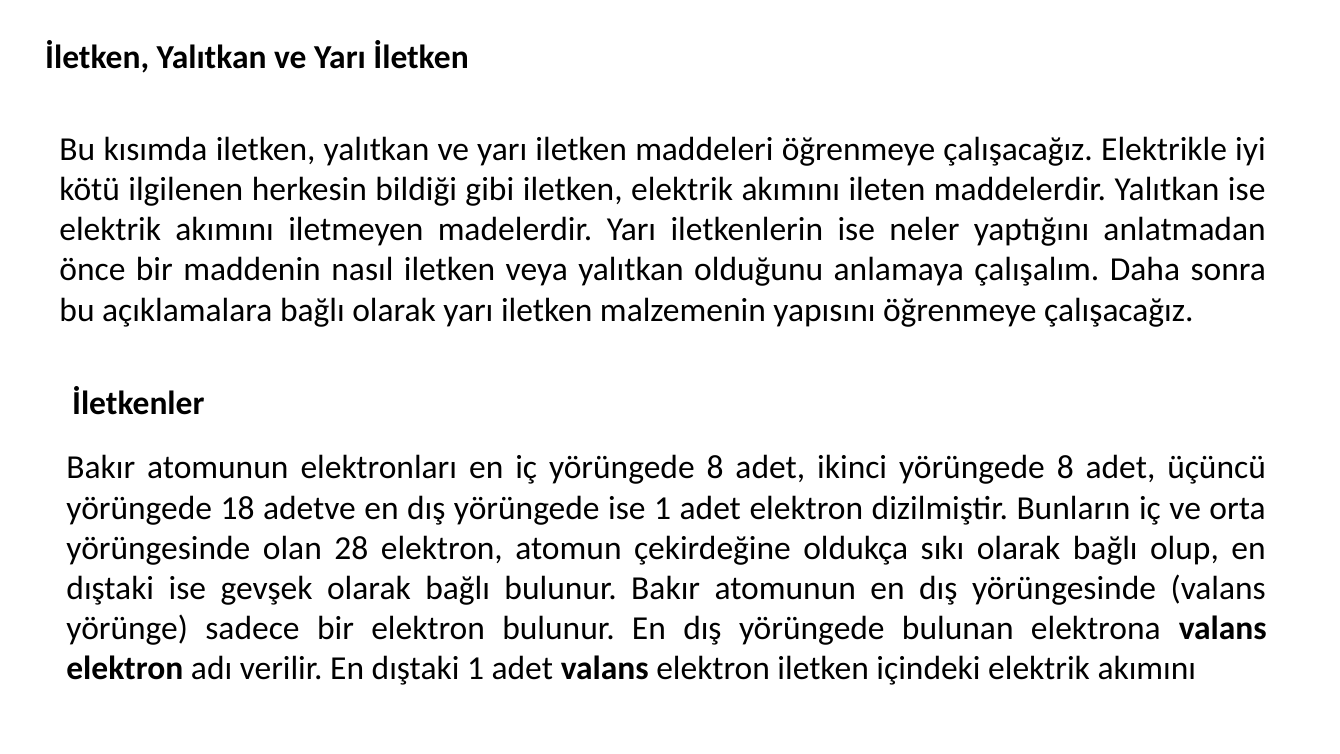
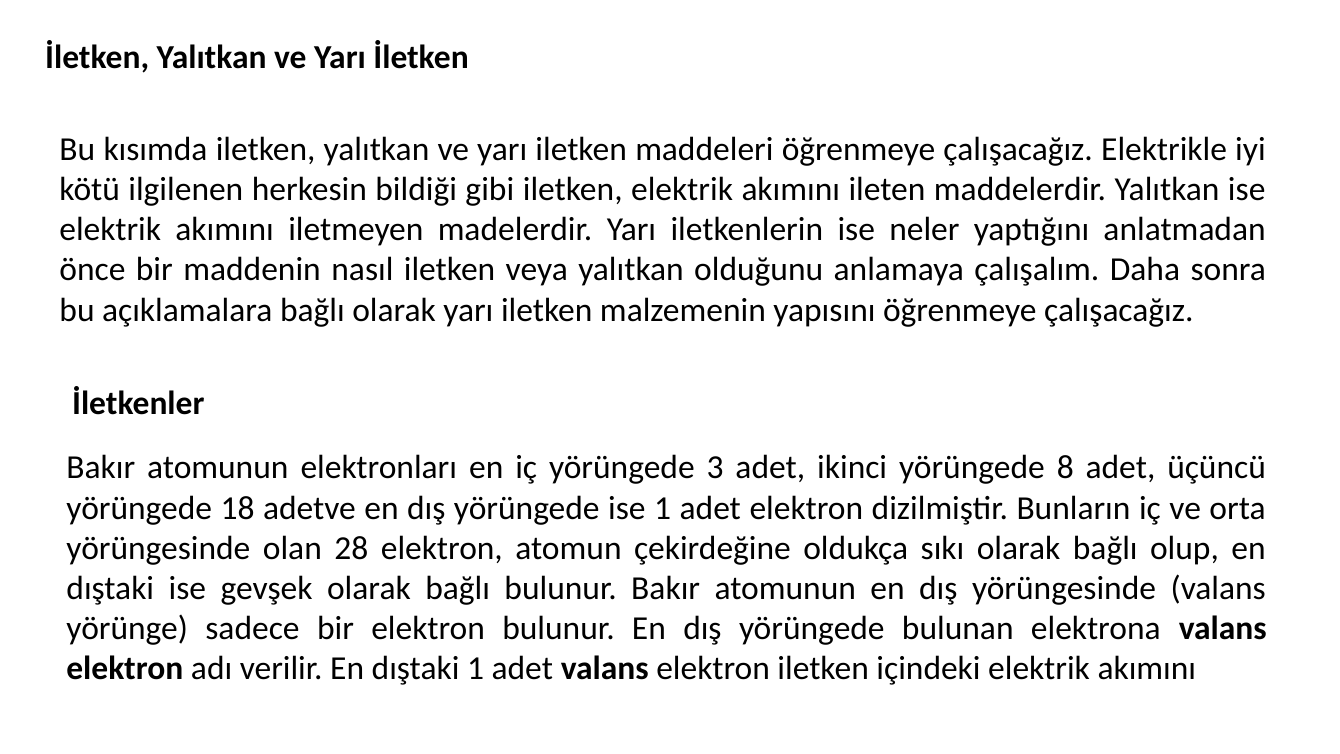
iç yörüngede 8: 8 -> 3
